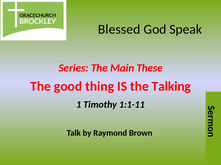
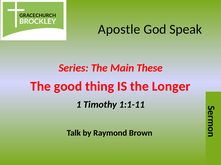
Blessed: Blessed -> Apostle
Talking: Talking -> Longer
